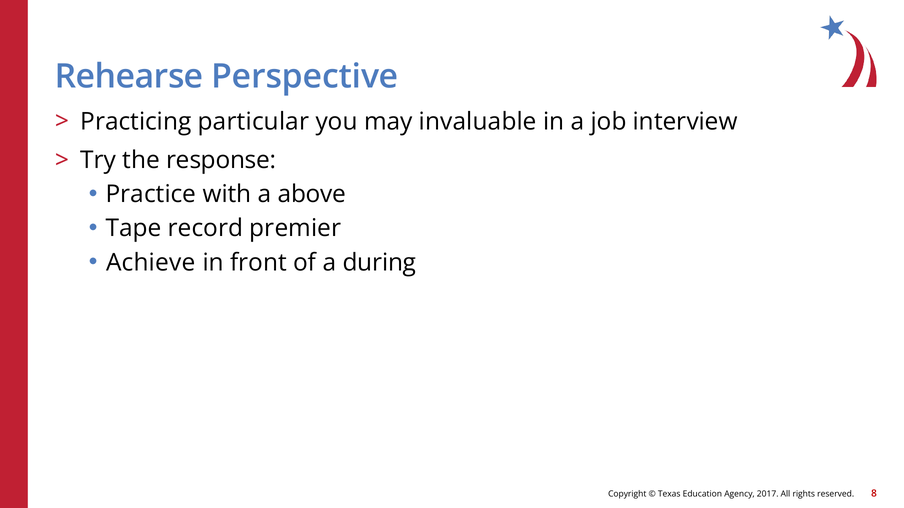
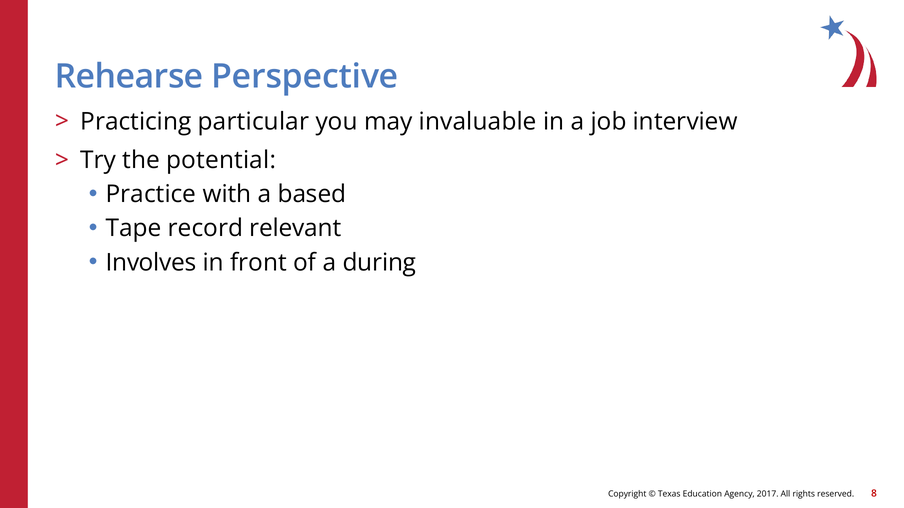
response: response -> potential
above: above -> based
premier: premier -> relevant
Achieve: Achieve -> Involves
